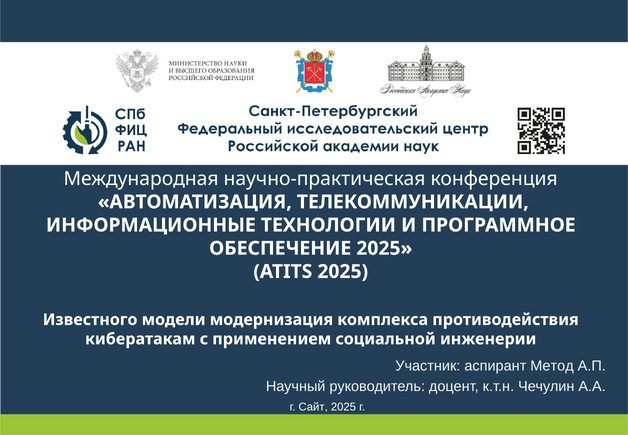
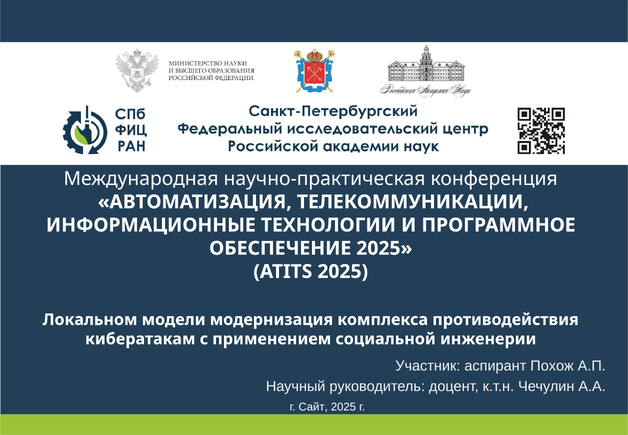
Известного: Известного -> Локальном
Метод: Метод -> Похож
